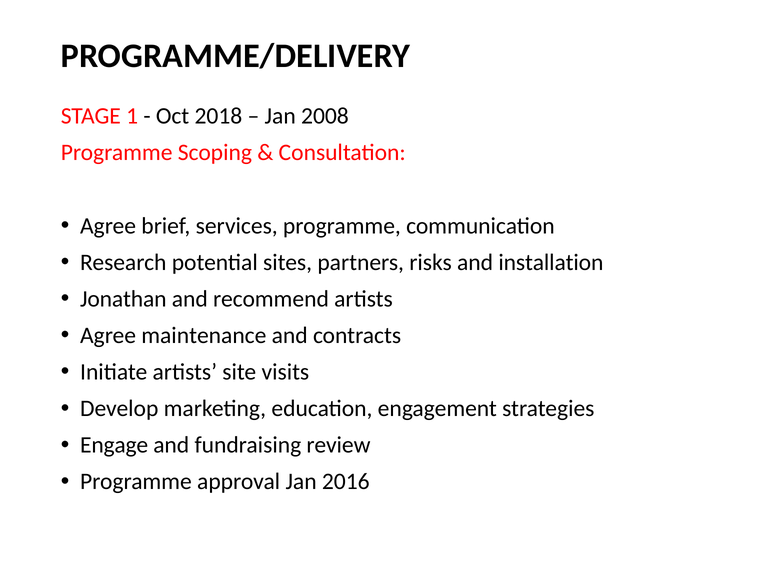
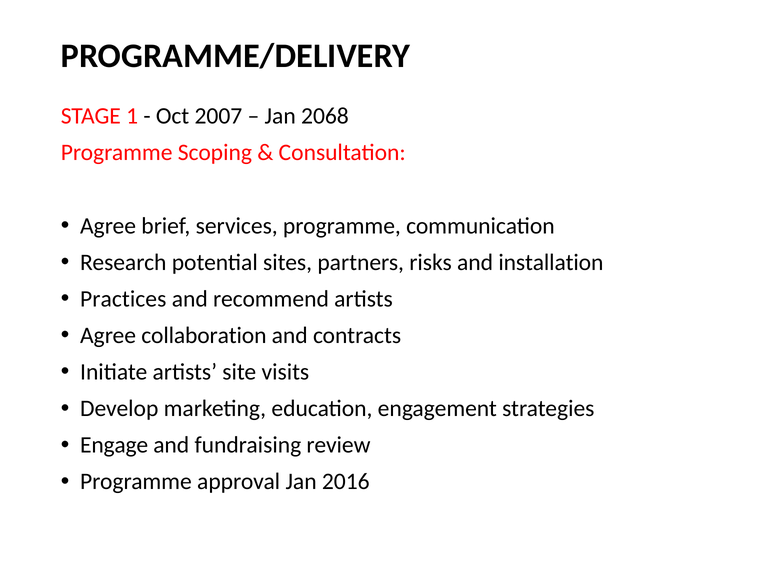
2018: 2018 -> 2007
2008: 2008 -> 2068
Jonathan: Jonathan -> Practices
maintenance: maintenance -> collaboration
